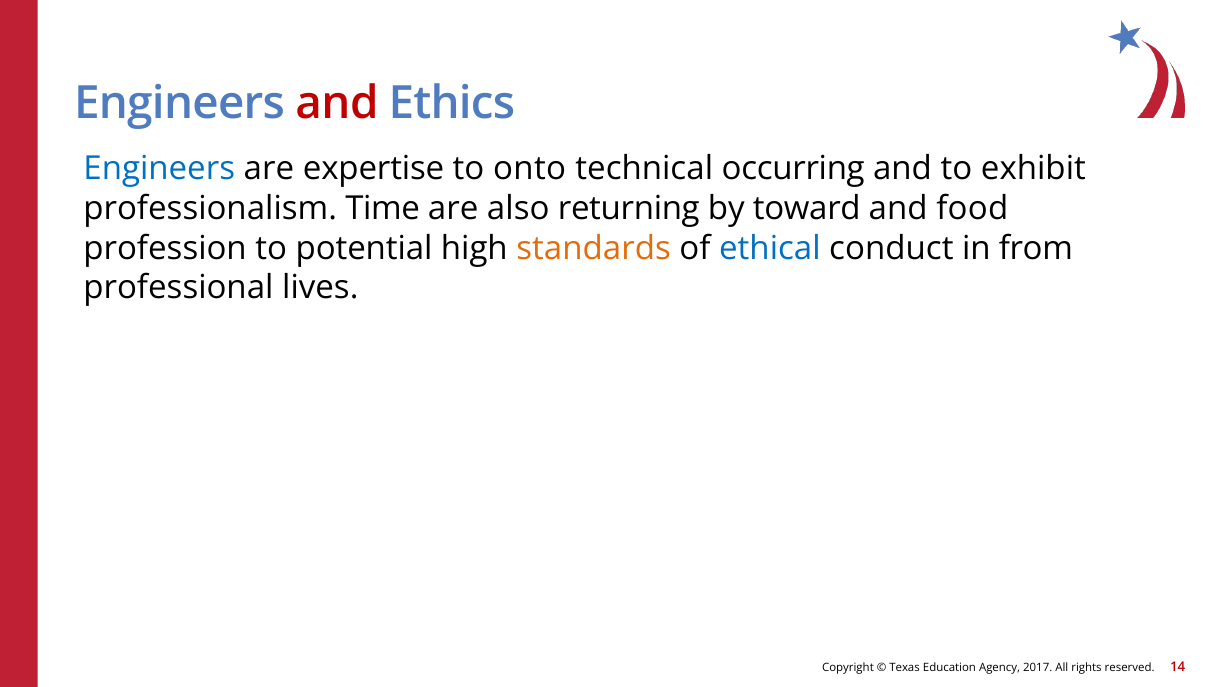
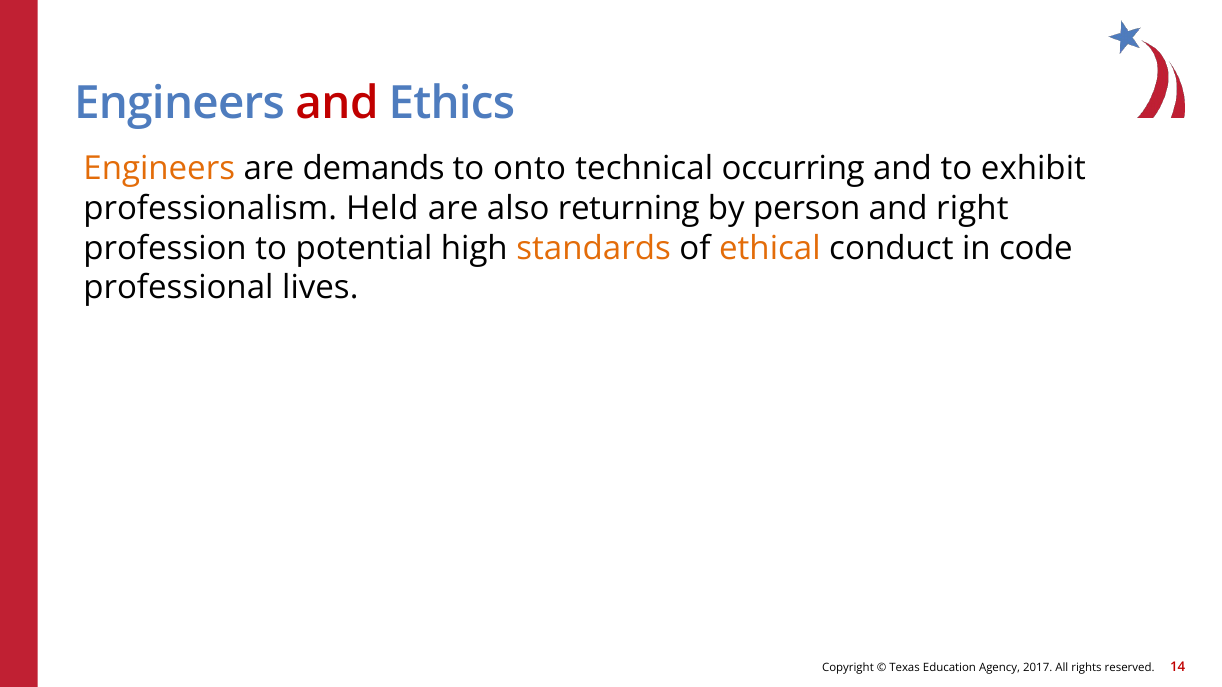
Engineers at (159, 169) colour: blue -> orange
expertise: expertise -> demands
Time: Time -> Held
toward: toward -> person
food: food -> right
ethical colour: blue -> orange
from: from -> code
